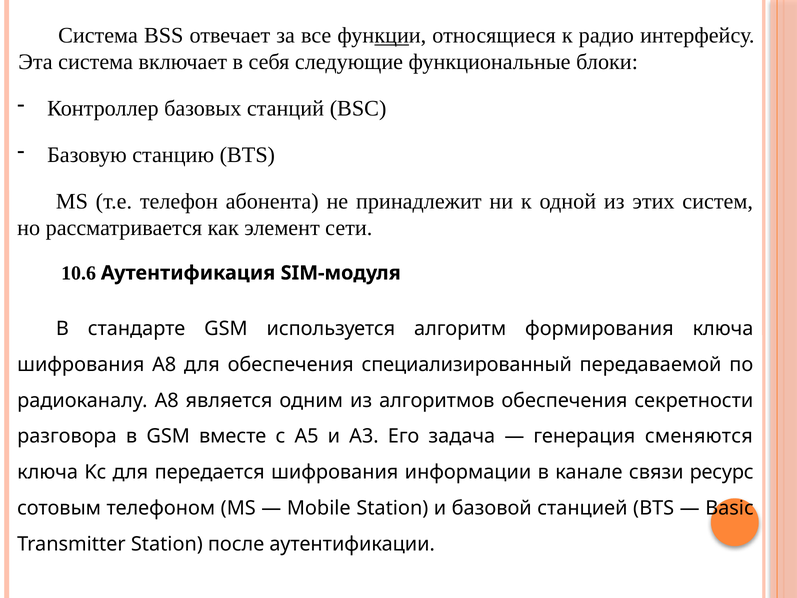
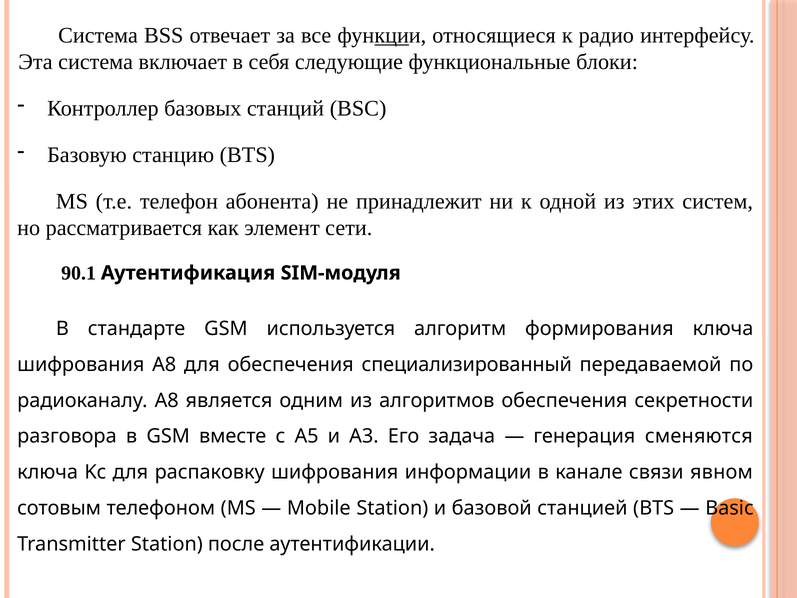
10.6: 10.6 -> 90.1
передается: передается -> распаковку
ресурс: ресурс -> явном
